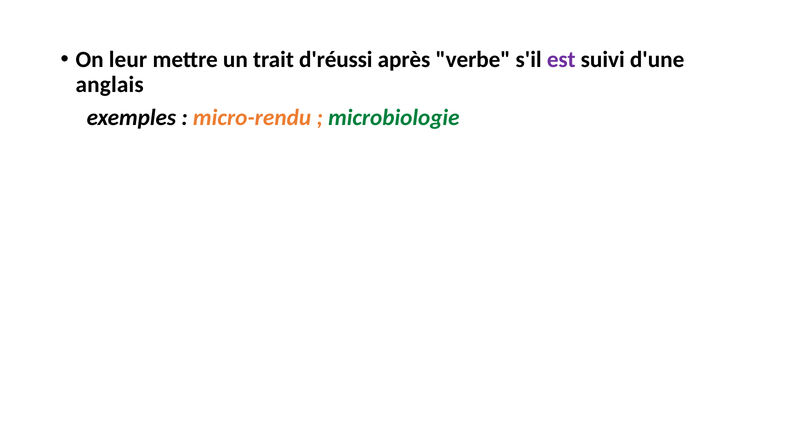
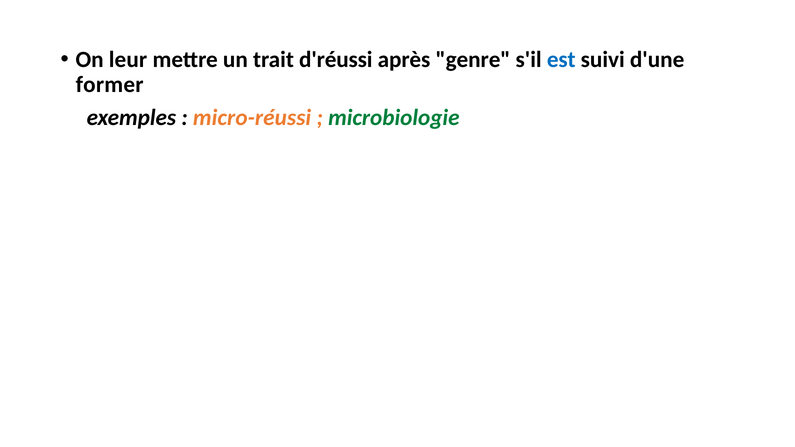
verbe: verbe -> genre
est colour: purple -> blue
anglais: anglais -> former
micro-rendu: micro-rendu -> micro-réussi
